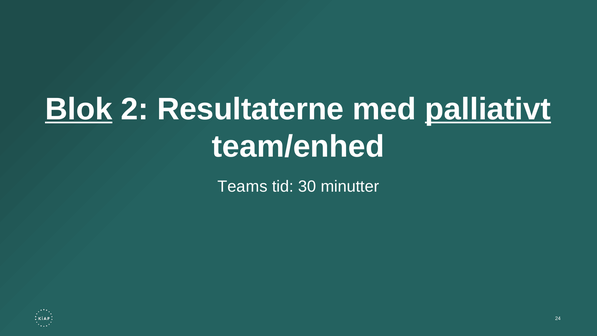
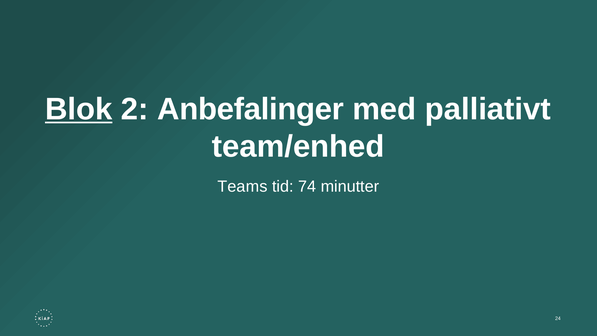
Resultaterne: Resultaterne -> Anbefalinger
palliativt underline: present -> none
30: 30 -> 74
